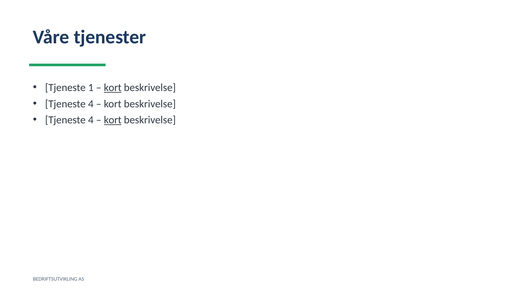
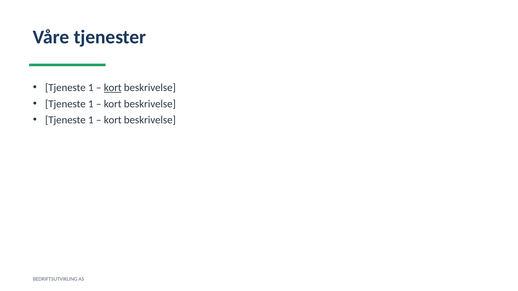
4 at (91, 104): 4 -> 1
4 at (91, 120): 4 -> 1
kort at (113, 120) underline: present -> none
